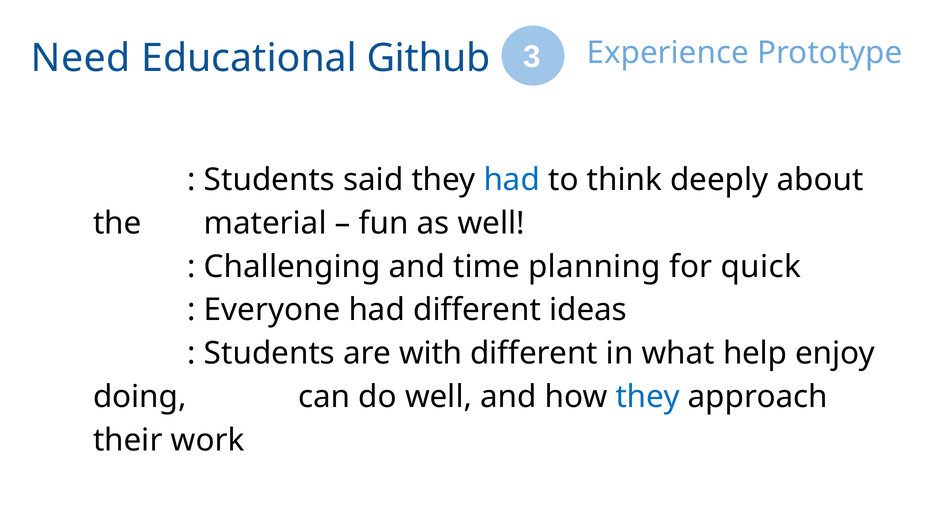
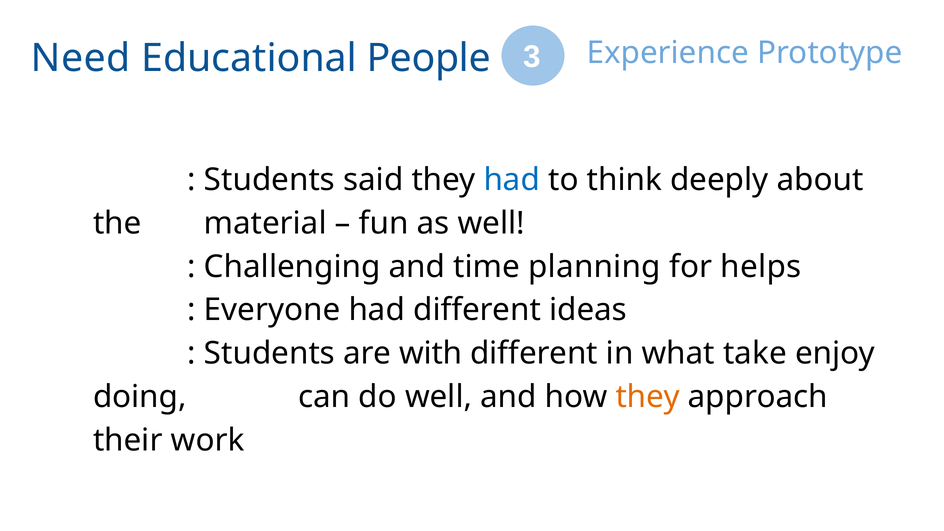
Github: Github -> People
quick: quick -> helps
help: help -> take
they at (648, 397) colour: blue -> orange
